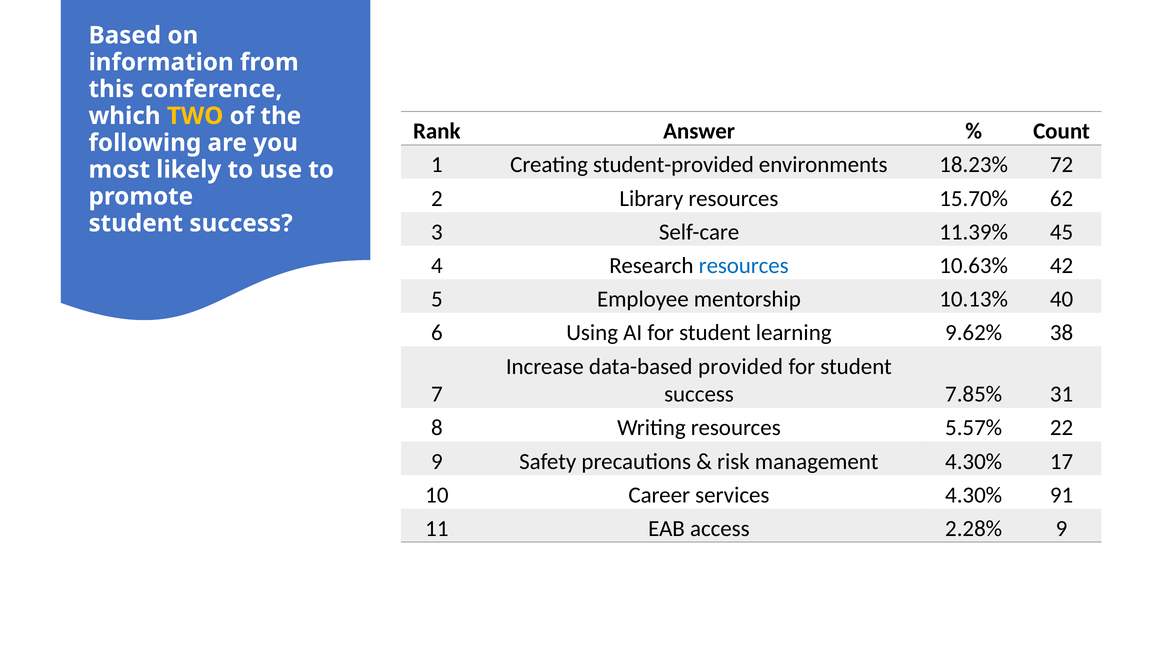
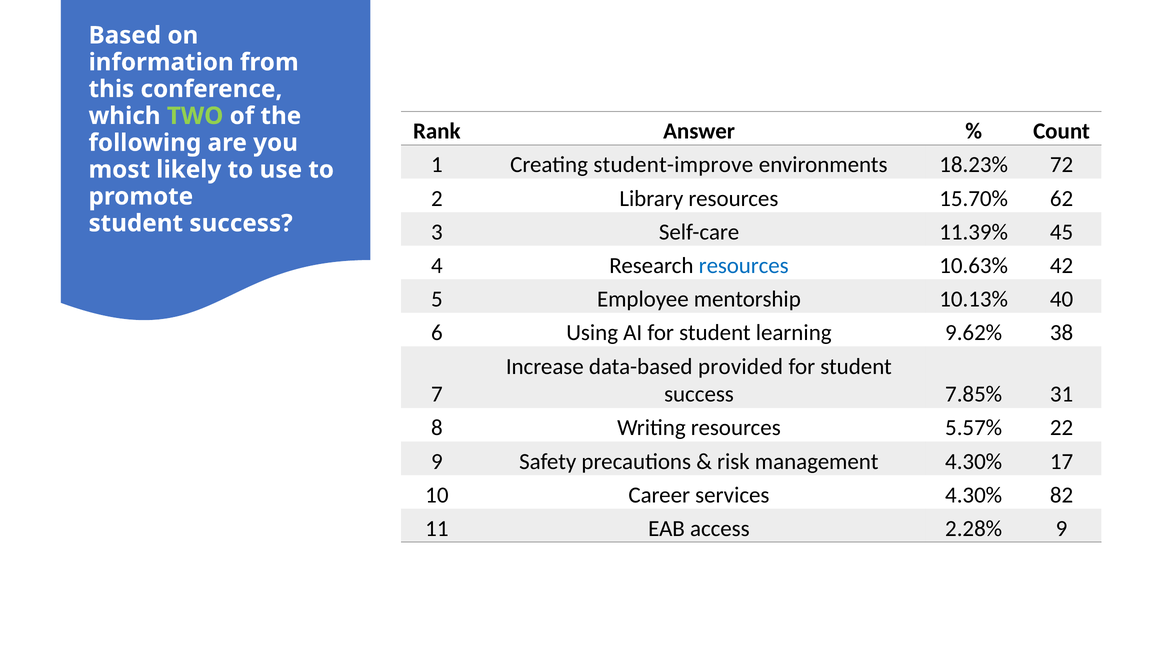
TWO colour: yellow -> light green
student-provided: student-provided -> student-improve
91: 91 -> 82
